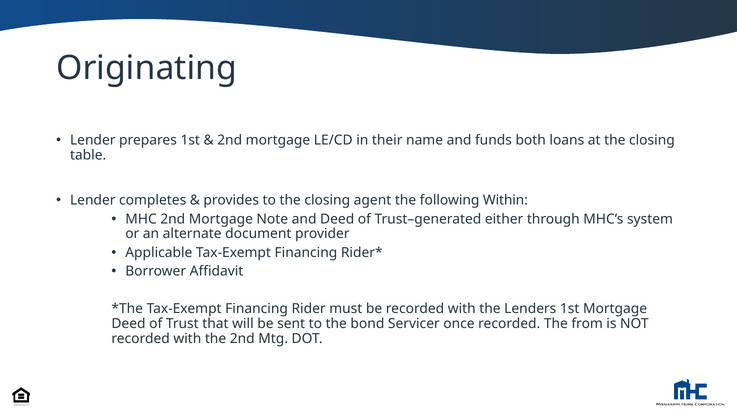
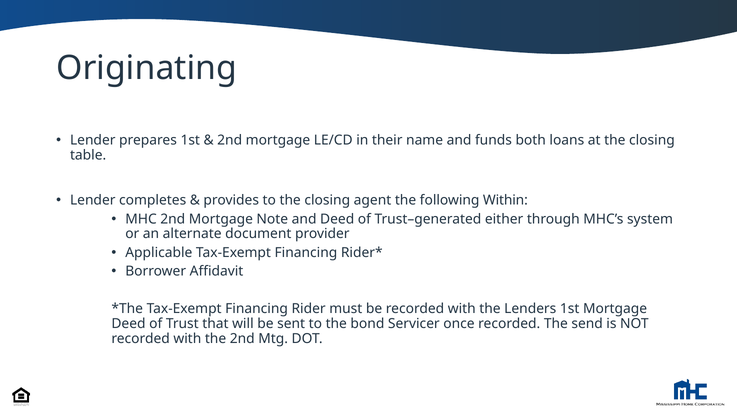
from: from -> send
